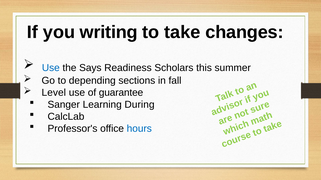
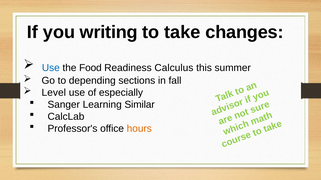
Says: Says -> Food
Scholars: Scholars -> Calculus
guarantee: guarantee -> especially
During: During -> Similar
hours colour: blue -> orange
